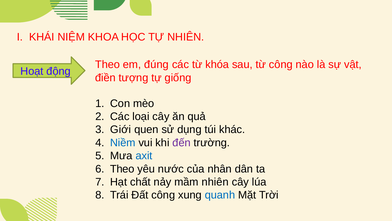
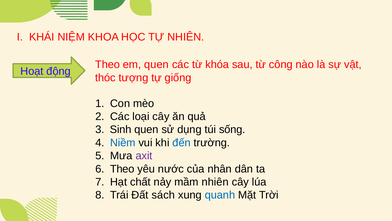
em đúng: đúng -> quen
điền: điền -> thóc
Giới: Giới -> Sinh
khác: khác -> sống
đến colour: purple -> blue
axit colour: blue -> purple
Đất công: công -> sách
